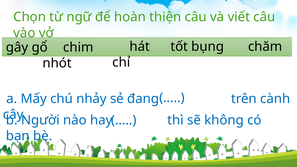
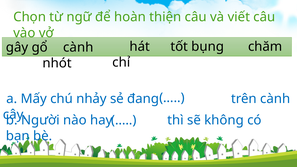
chim at (78, 47): chim -> cành
